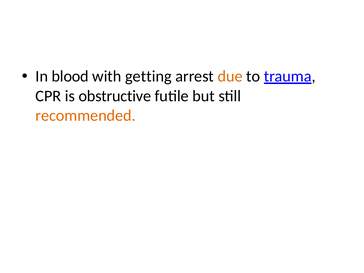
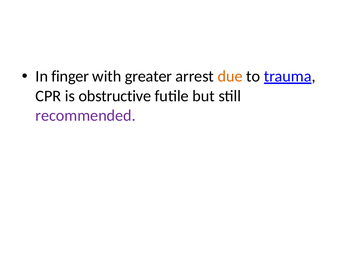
blood: blood -> finger
getting: getting -> greater
recommended colour: orange -> purple
